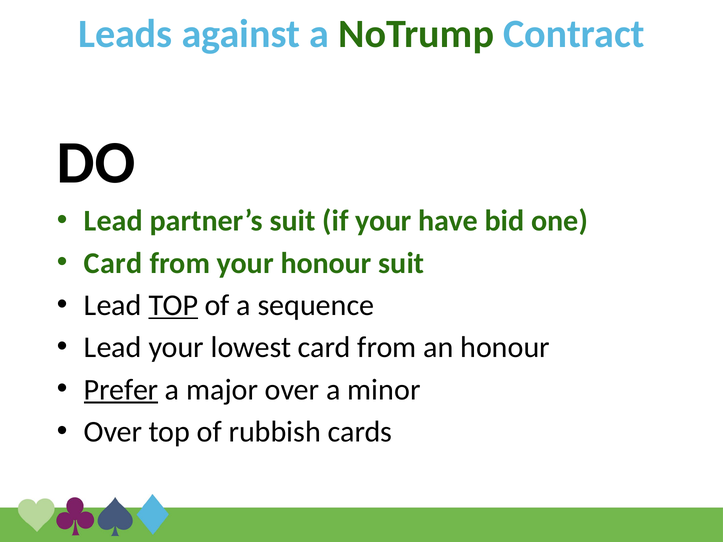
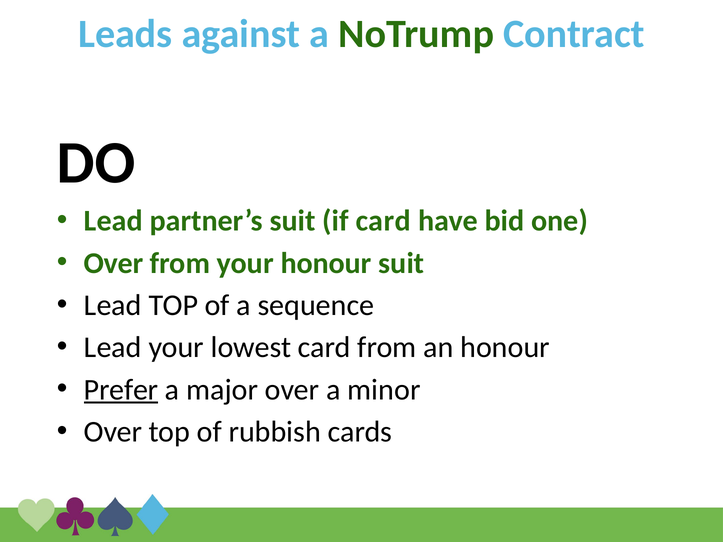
if your: your -> card
Card at (113, 263): Card -> Over
TOP at (173, 305) underline: present -> none
